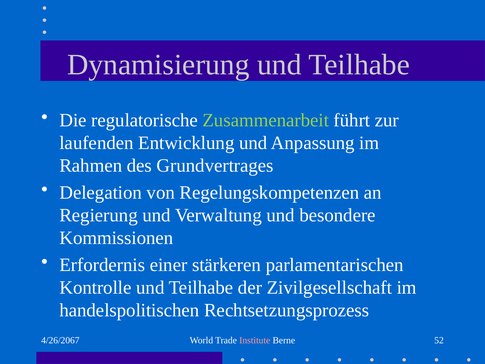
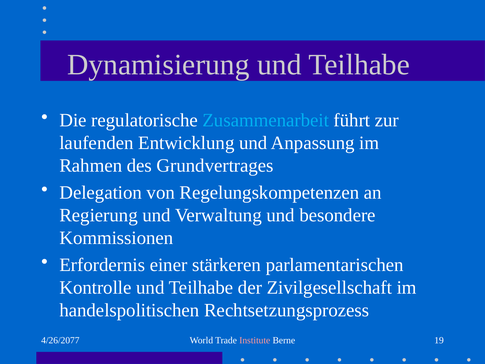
Zusammenarbeit colour: light green -> light blue
4/26/2067: 4/26/2067 -> 4/26/2077
52: 52 -> 19
